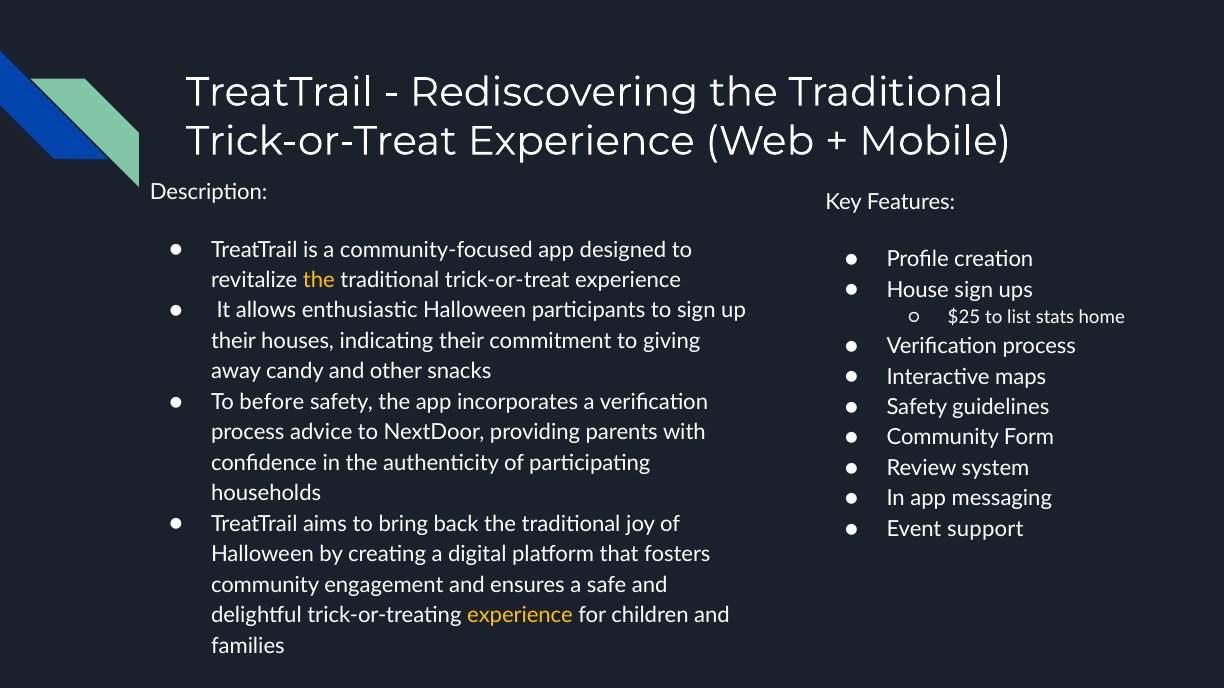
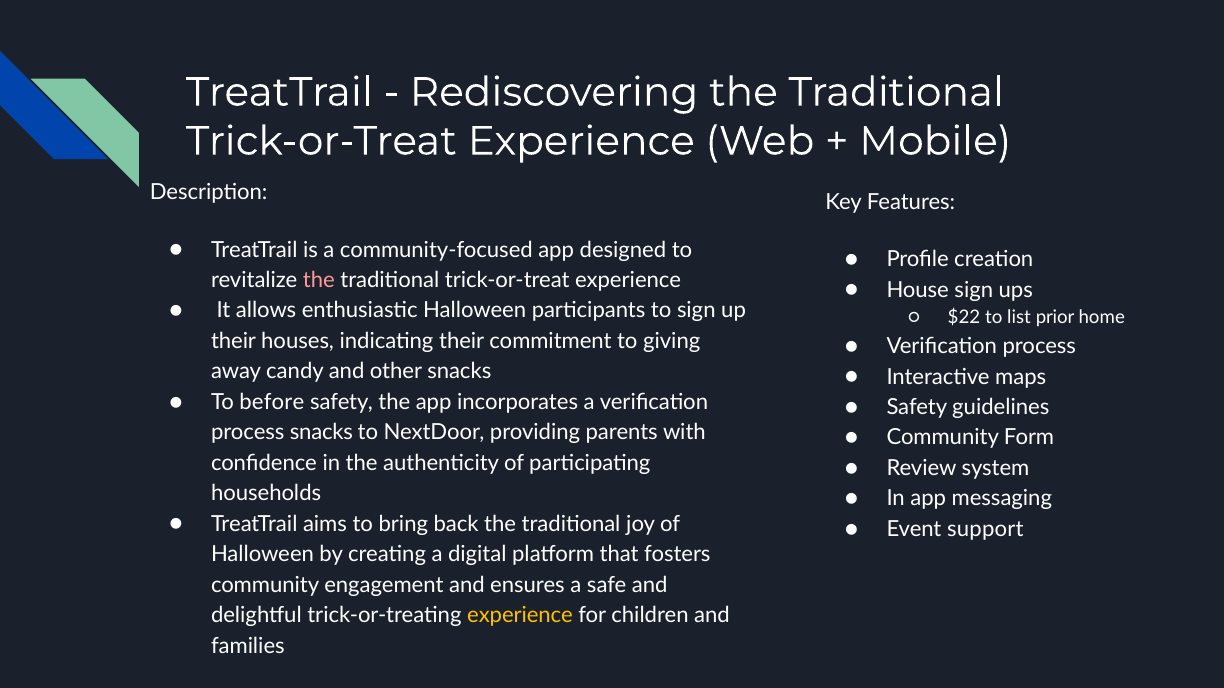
the at (319, 280) colour: yellow -> pink
$25: $25 -> $22
stats: stats -> prior
process advice: advice -> snacks
